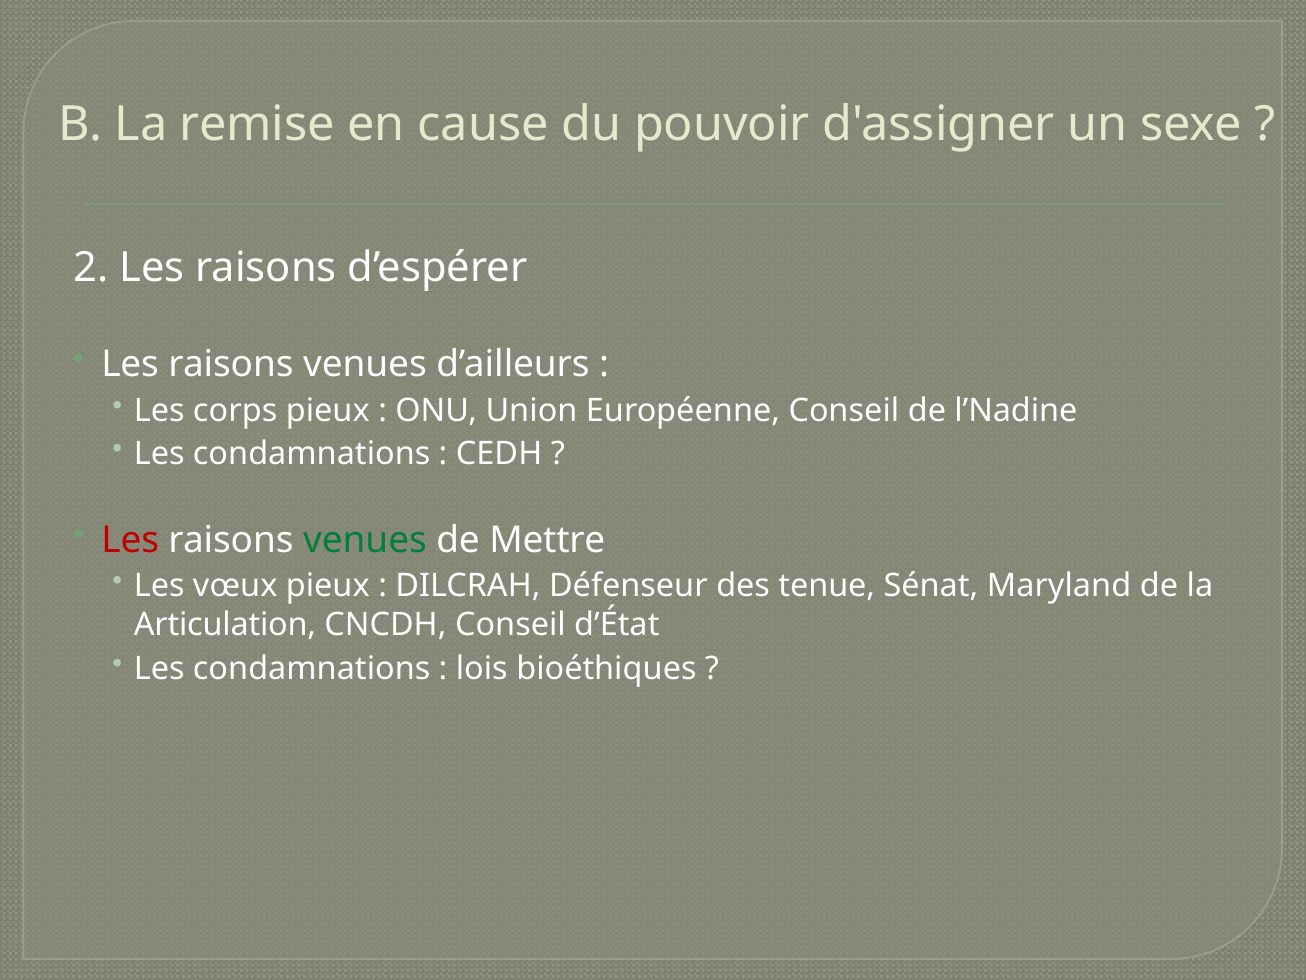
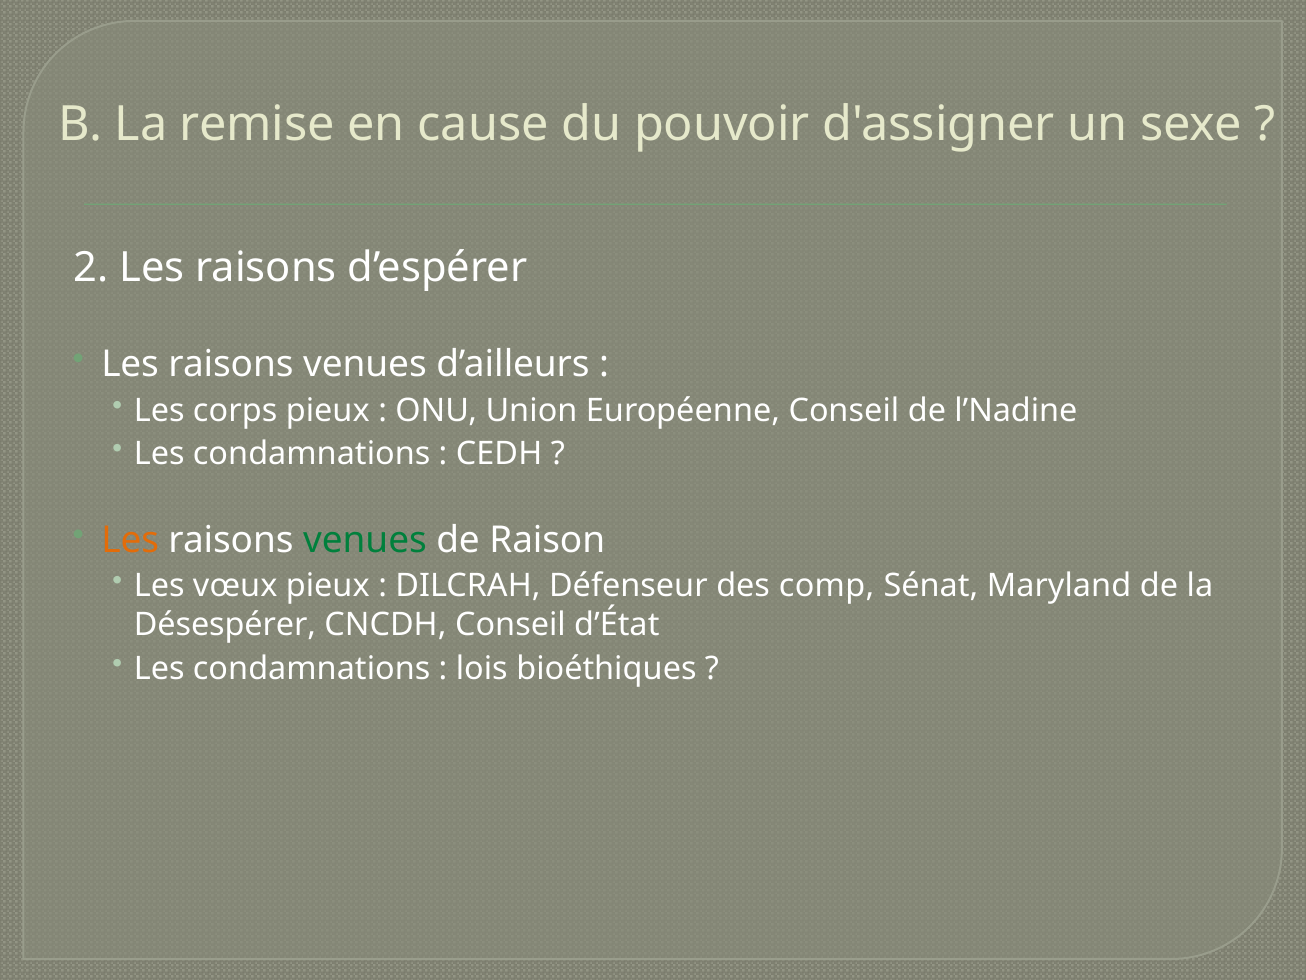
Les at (130, 540) colour: red -> orange
Mettre: Mettre -> Raison
tenue: tenue -> comp
Articulation: Articulation -> Désespérer
